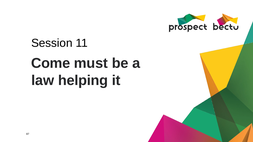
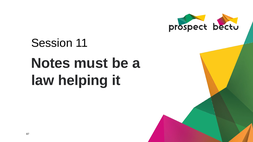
Come: Come -> Notes
